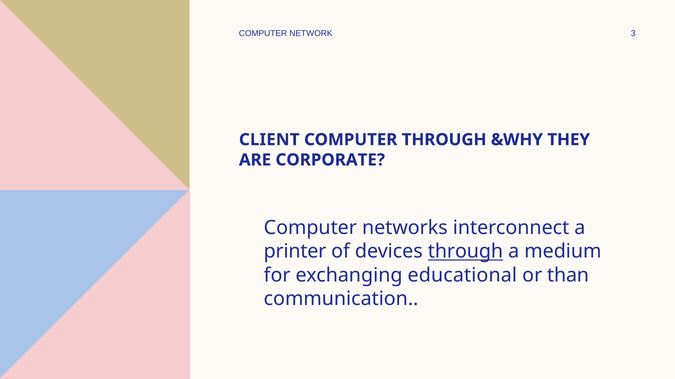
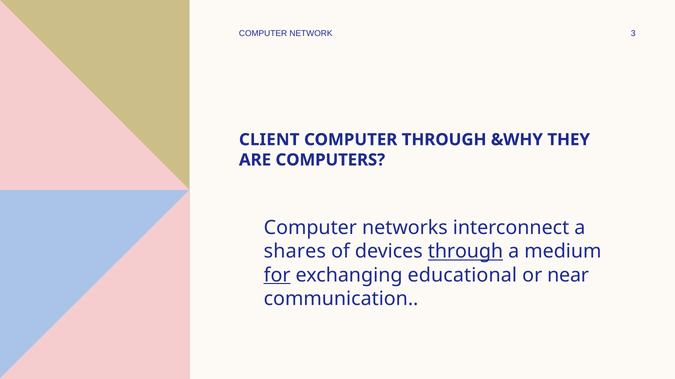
CORPORATE: CORPORATE -> COMPUTERS
printer: printer -> shares
for underline: none -> present
than: than -> near
